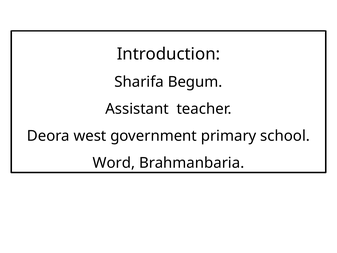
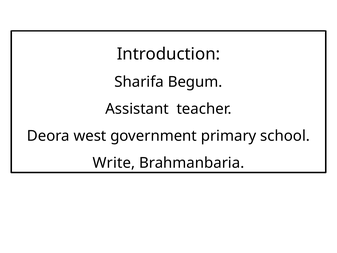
Word: Word -> Write
